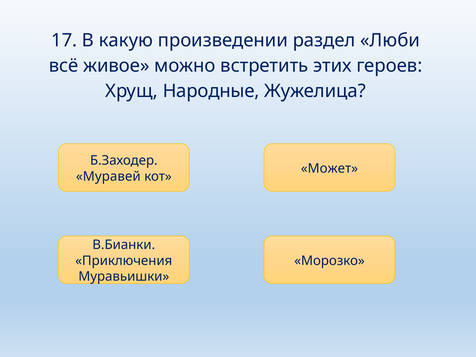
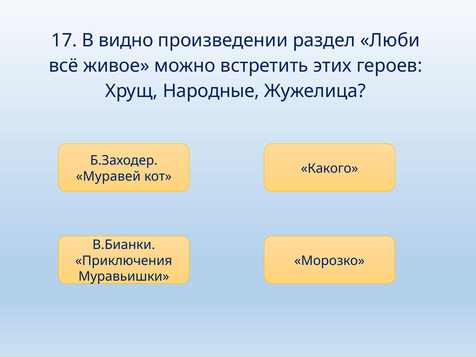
какую: какую -> видно
Может: Может -> Какого
